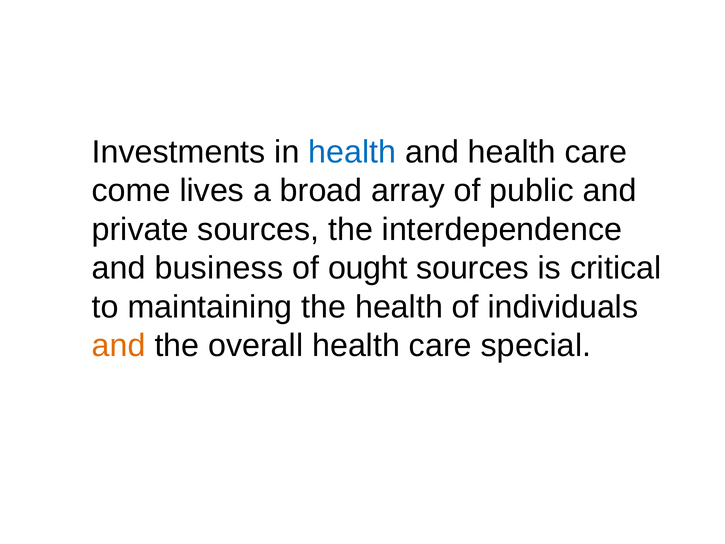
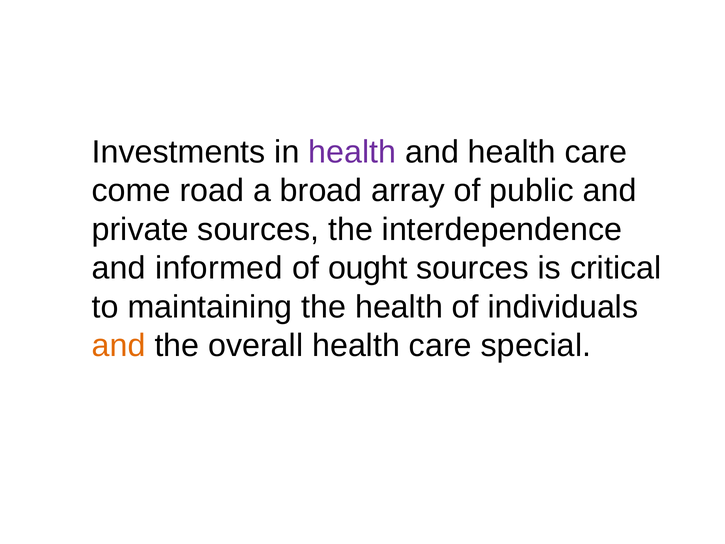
health at (352, 152) colour: blue -> purple
lives: lives -> road
business: business -> informed
